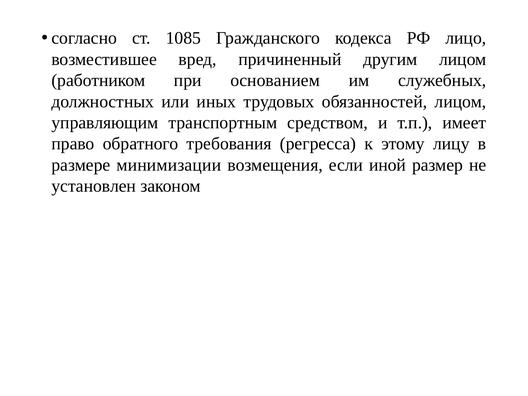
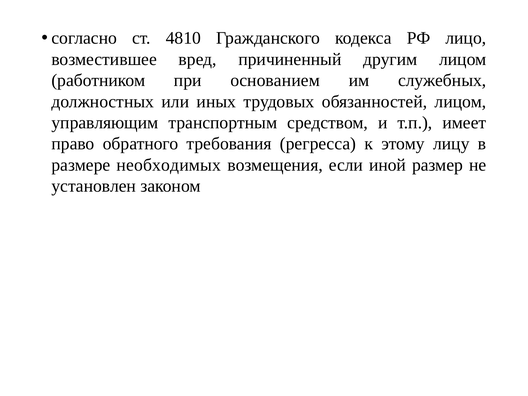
1085: 1085 -> 4810
минимизации: минимизации -> необходимых
